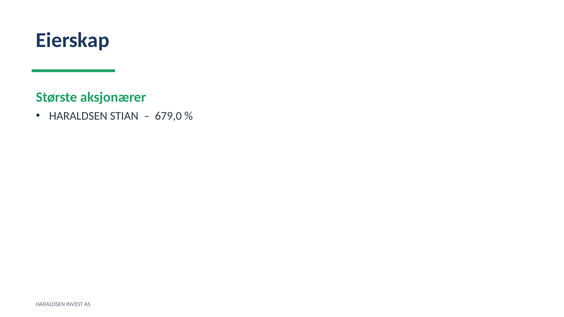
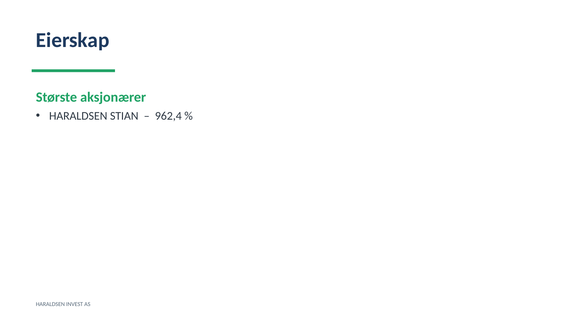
679,0: 679,0 -> 962,4
